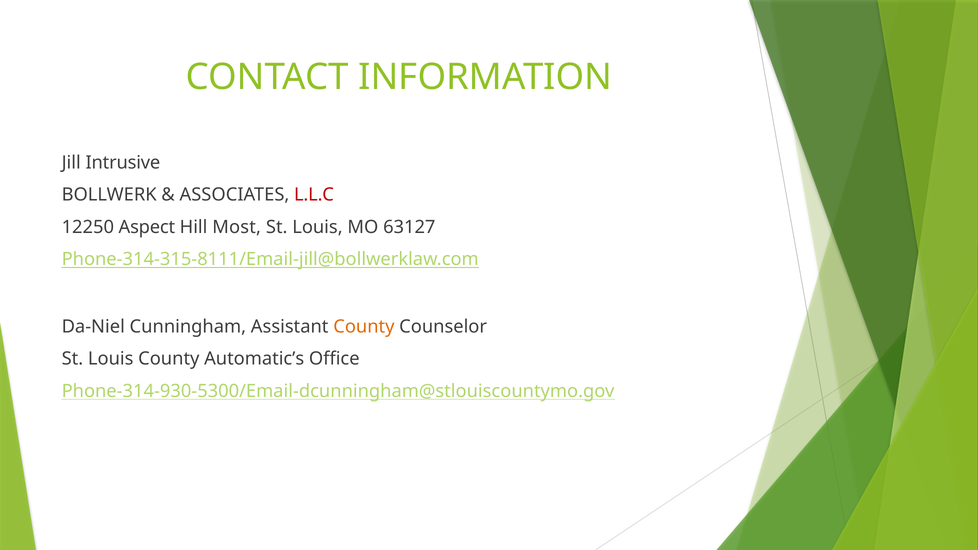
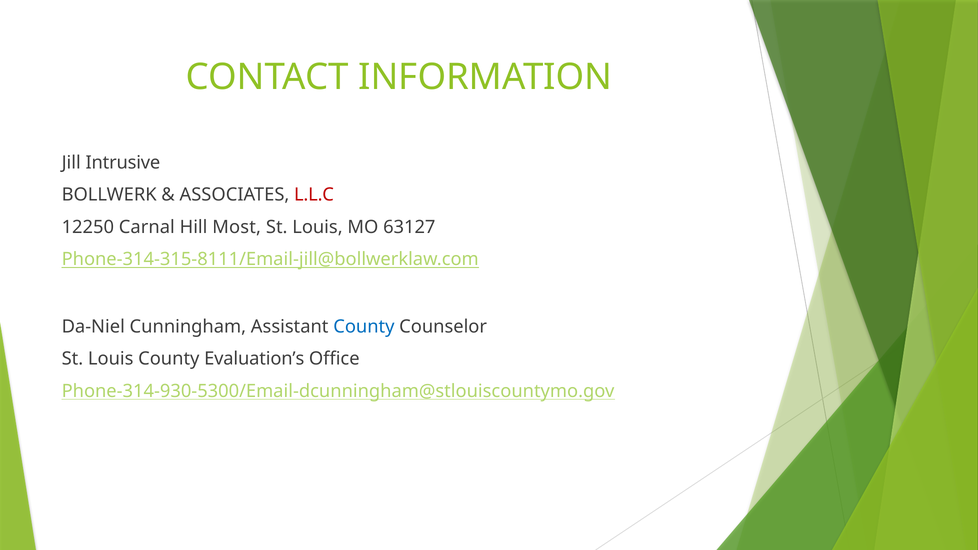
Aspect: Aspect -> Carnal
County at (364, 327) colour: orange -> blue
Automatic’s: Automatic’s -> Evaluation’s
